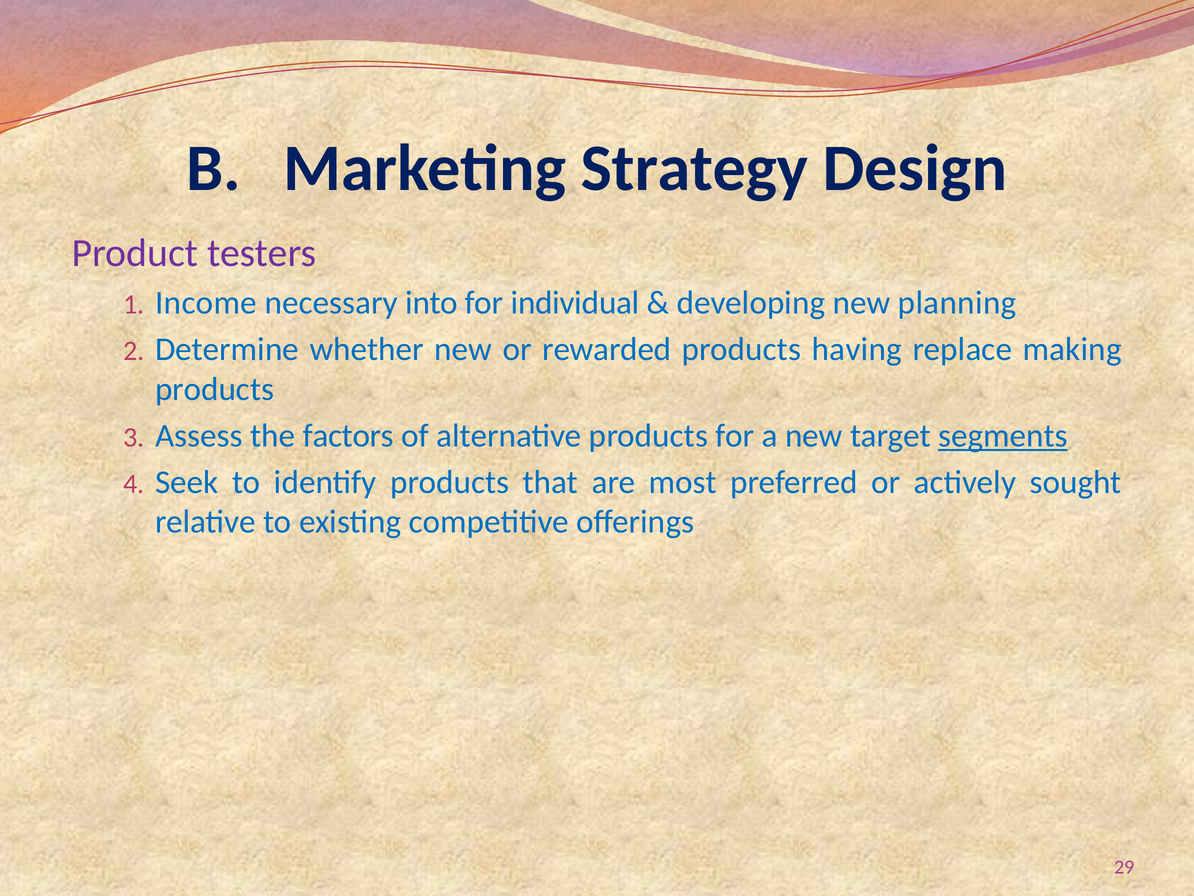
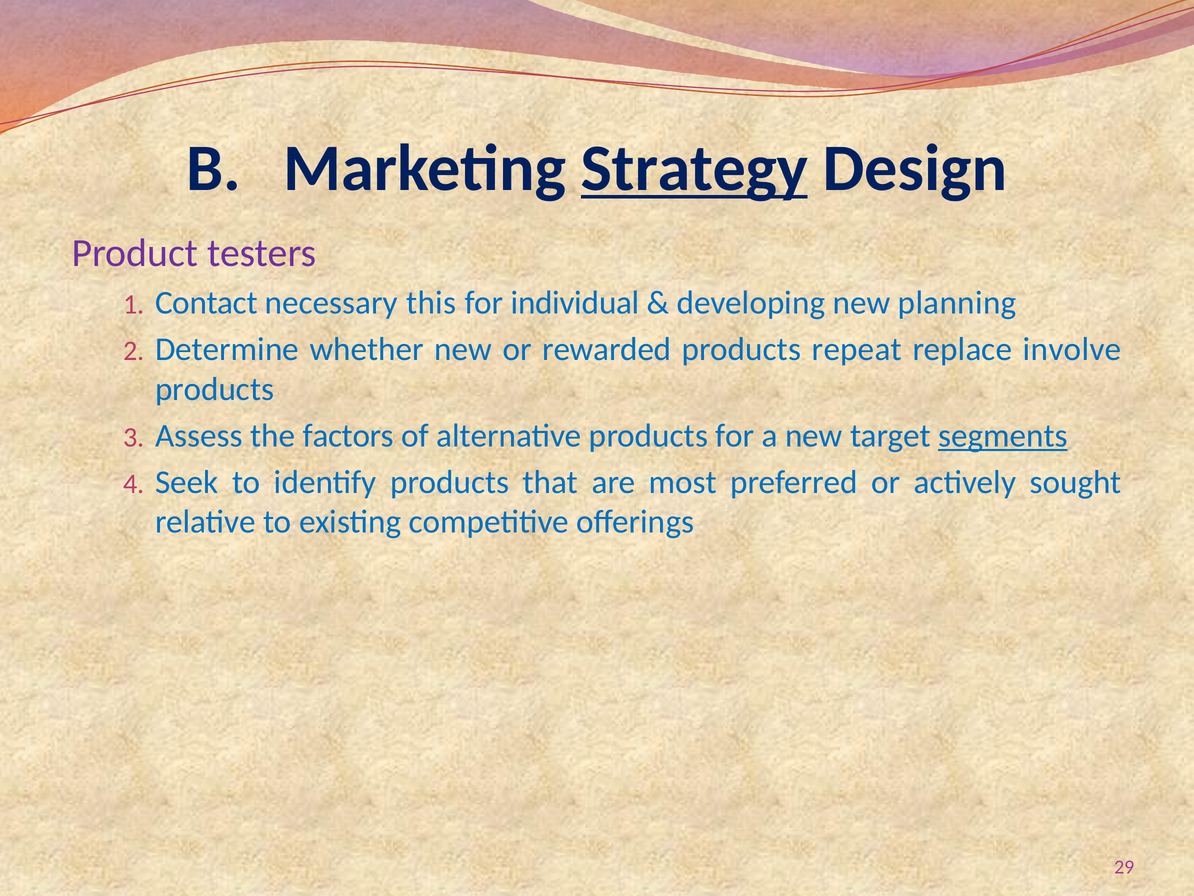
Strategy underline: none -> present
Income: Income -> Contact
into: into -> this
having: having -> repeat
making: making -> involve
